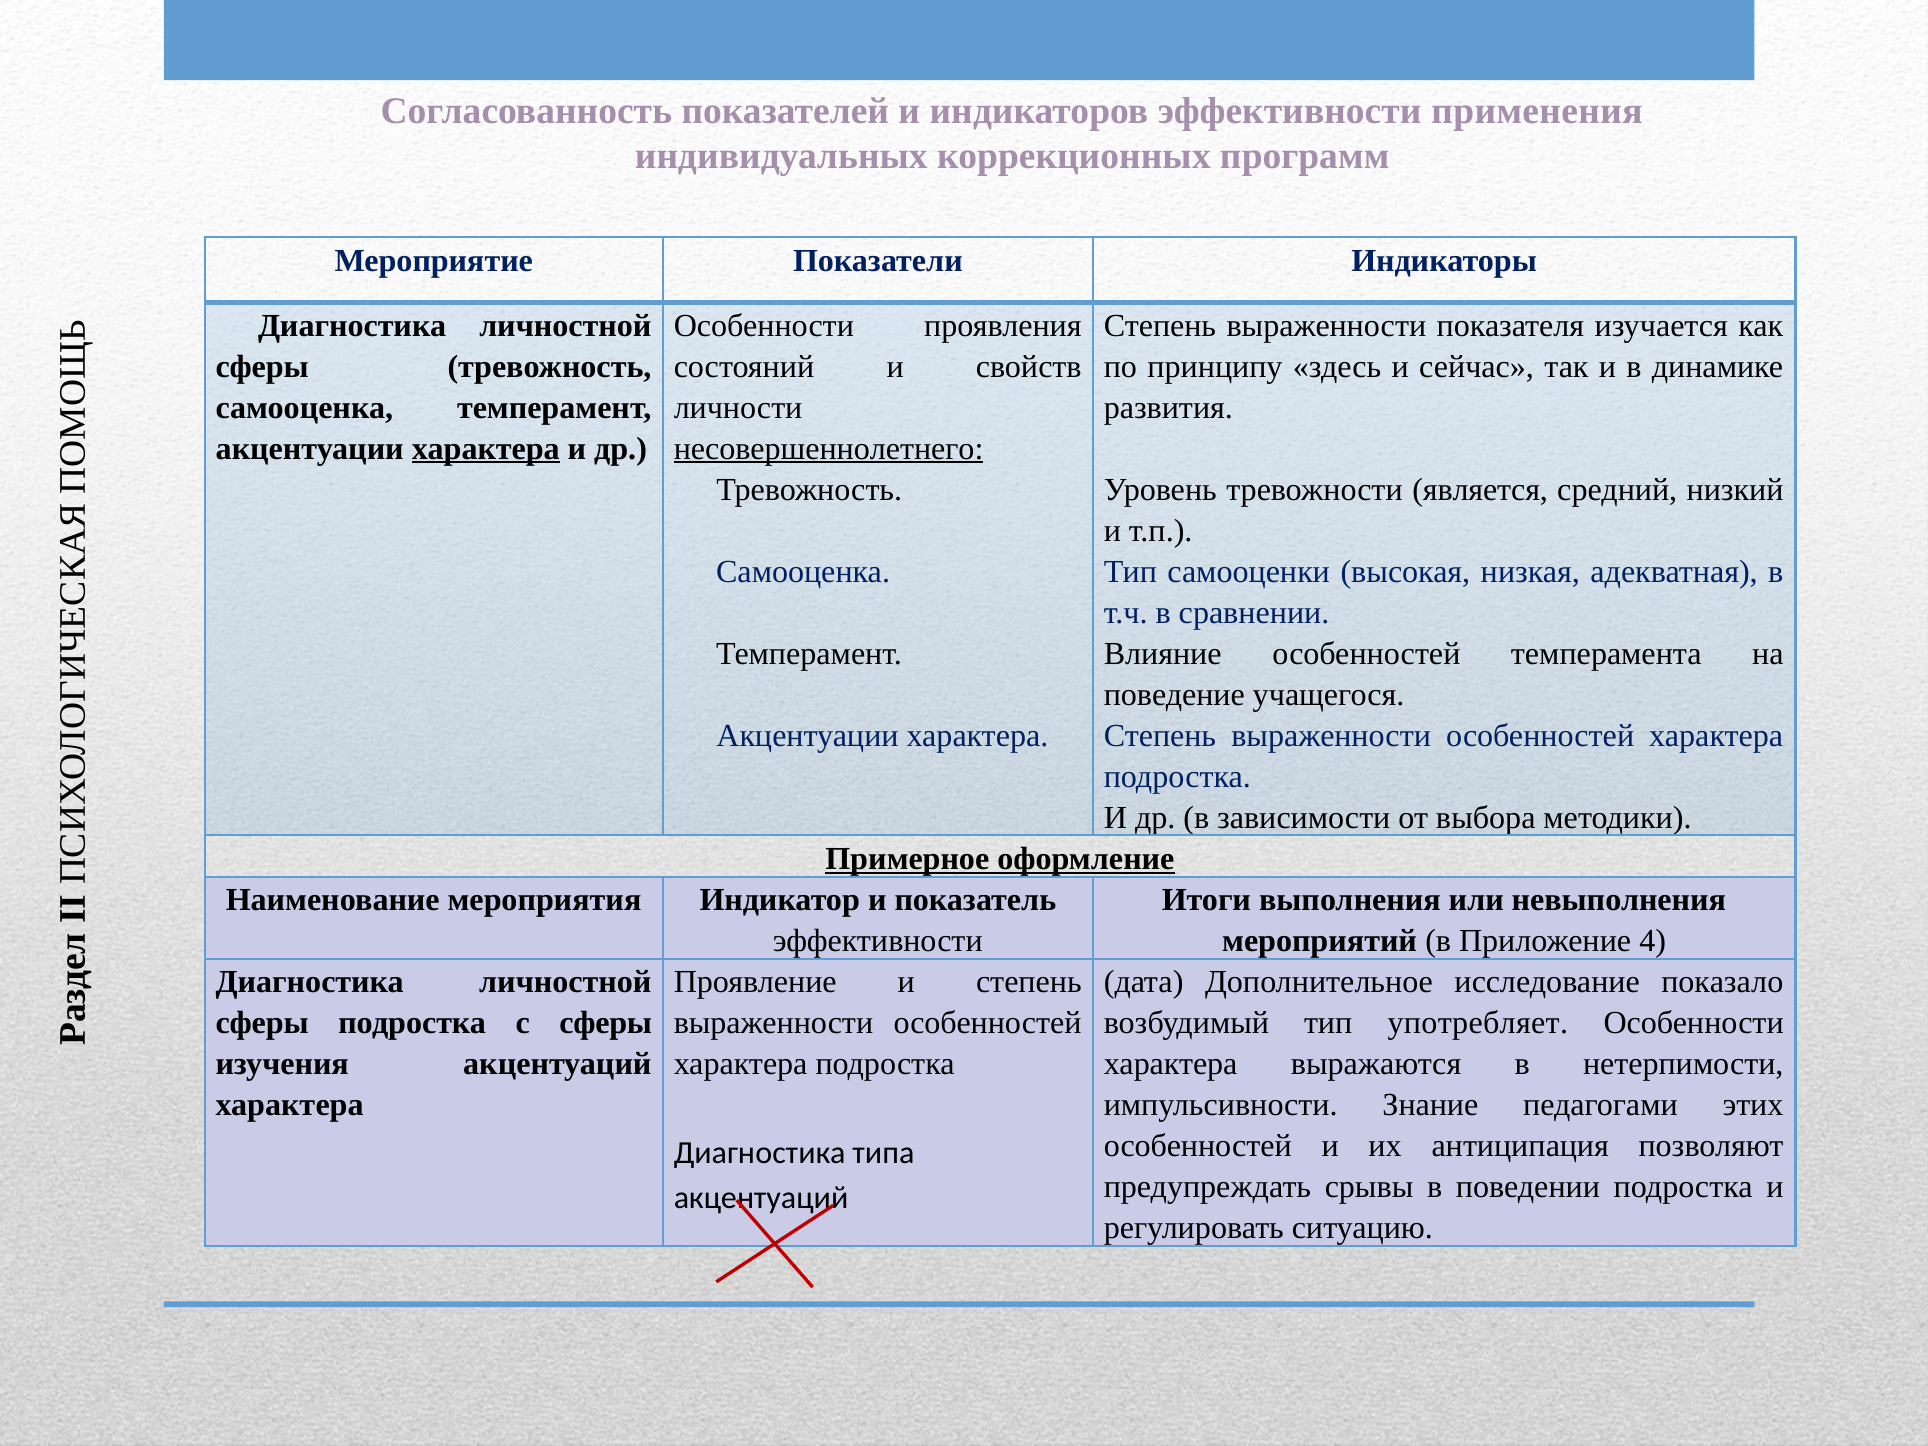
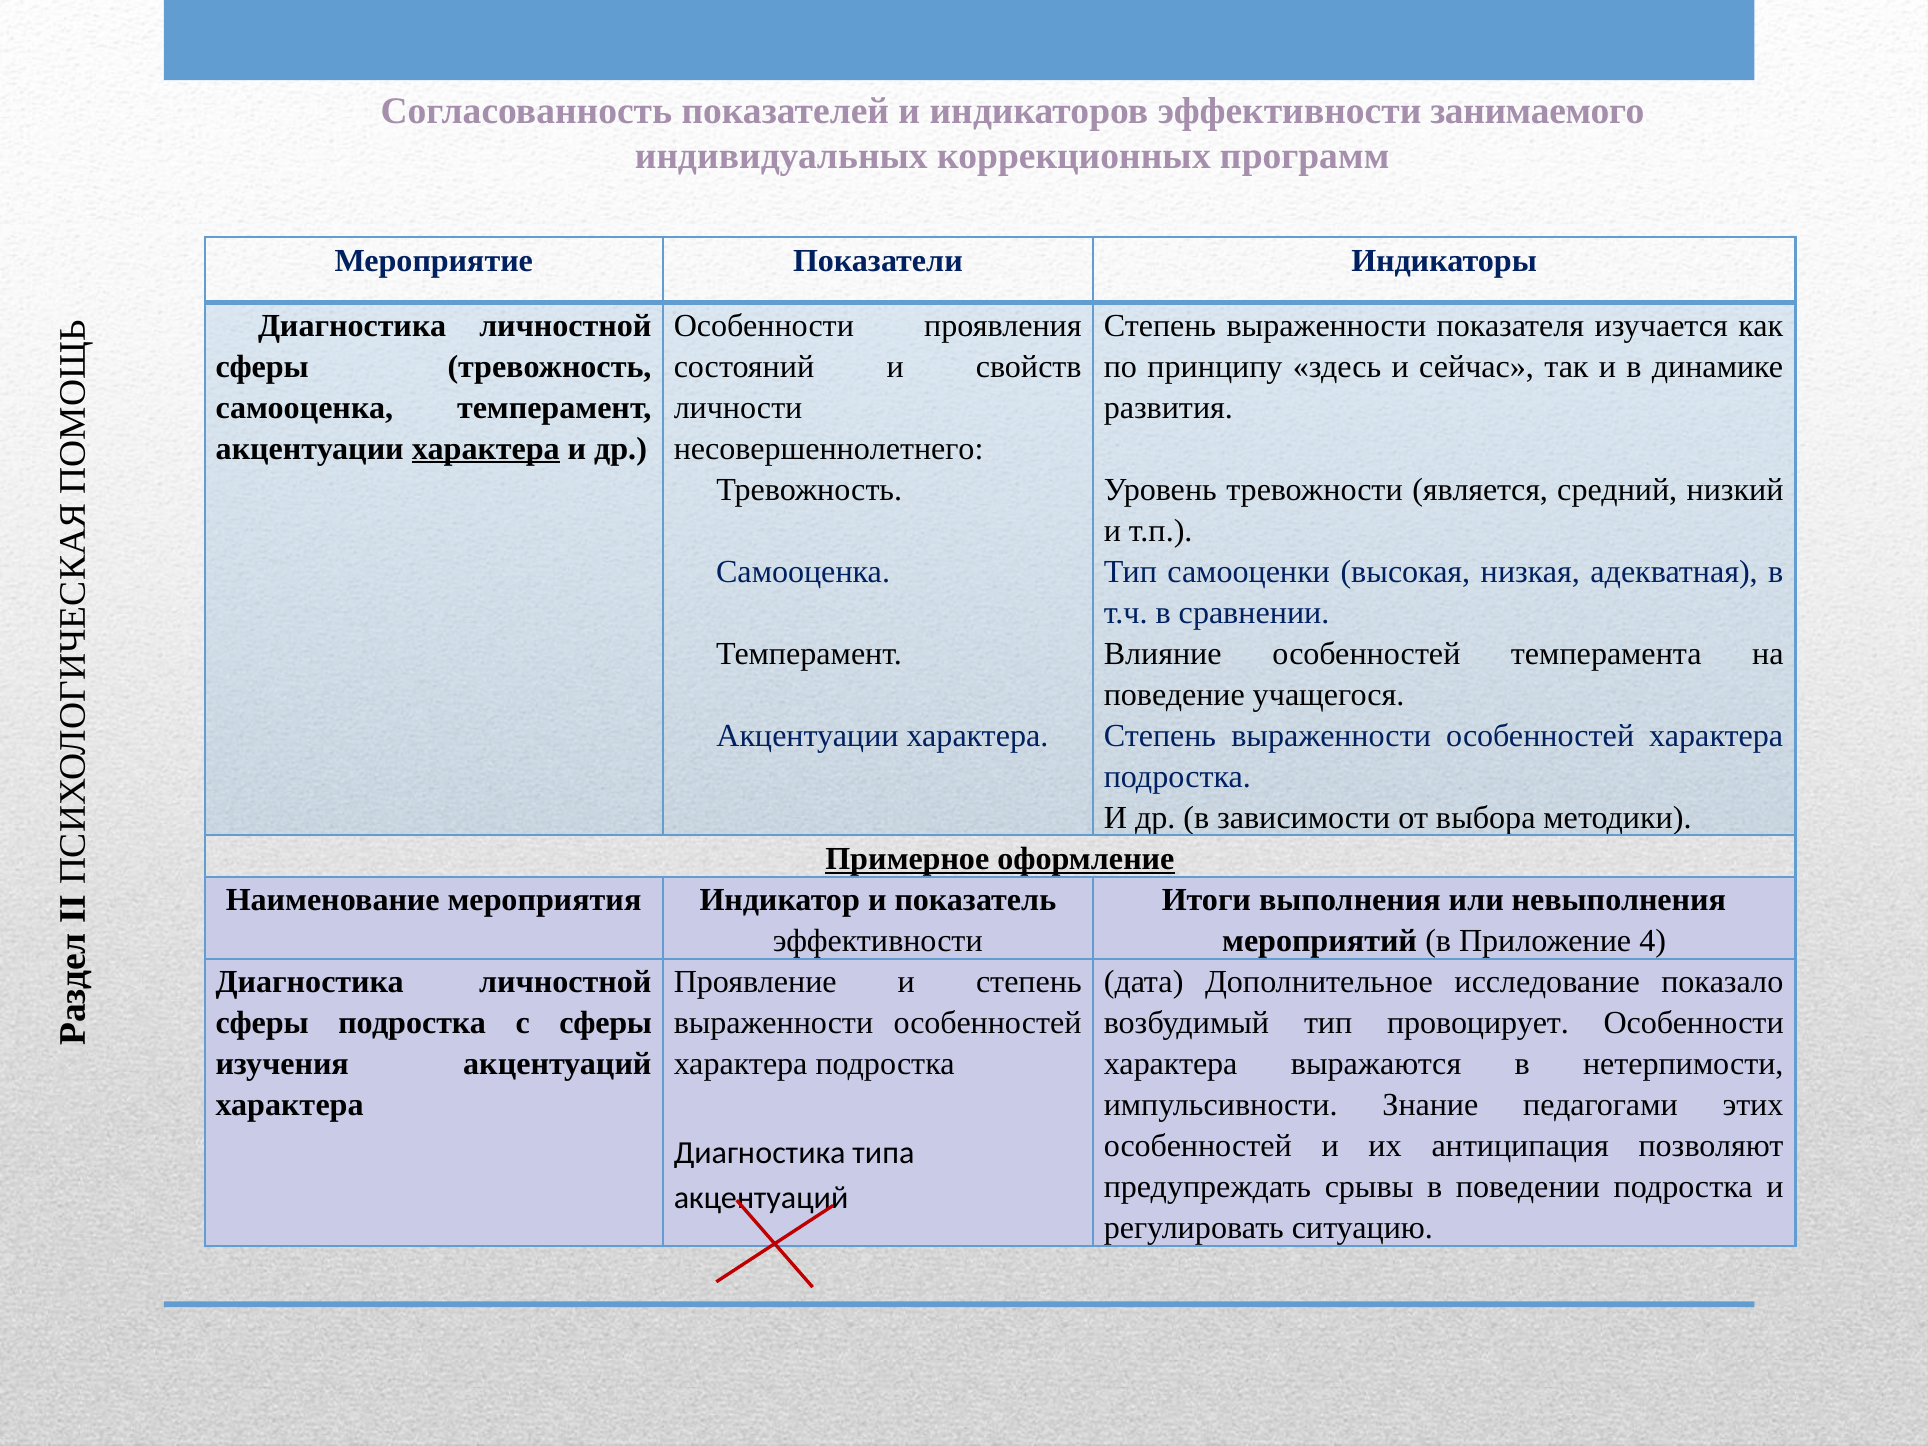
применения: применения -> занимаемого
несовершеннолетнего underline: present -> none
употребляет: употребляет -> провоцирует
